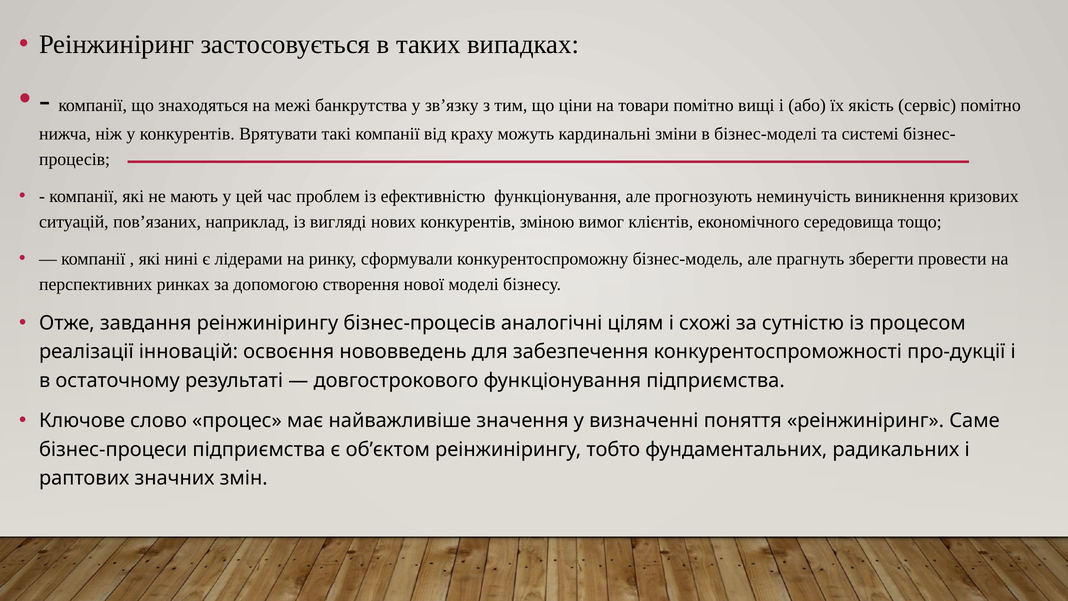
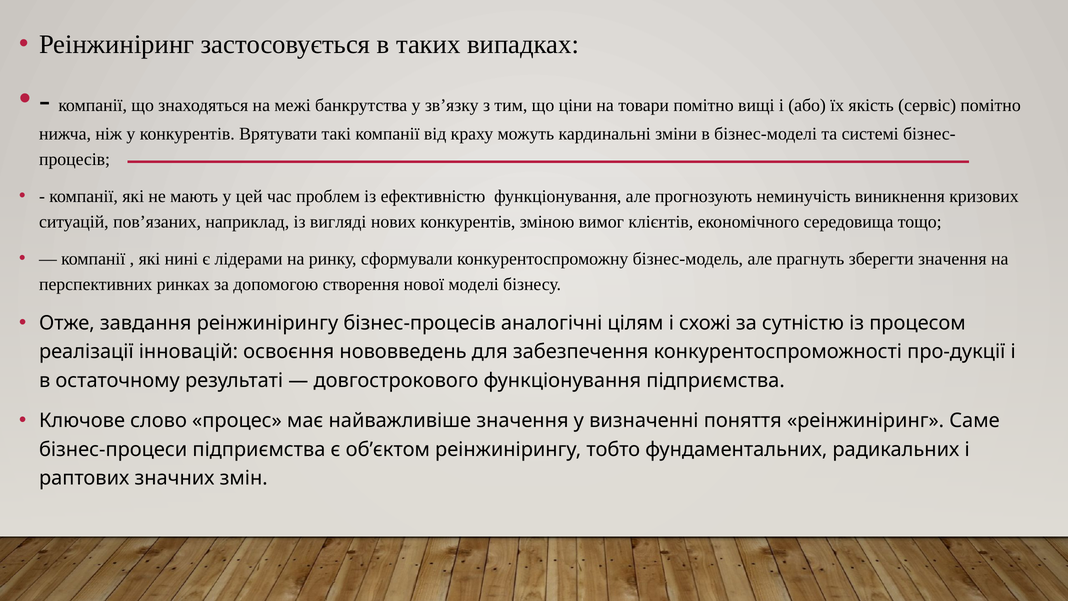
зберегти провести: провести -> значення
